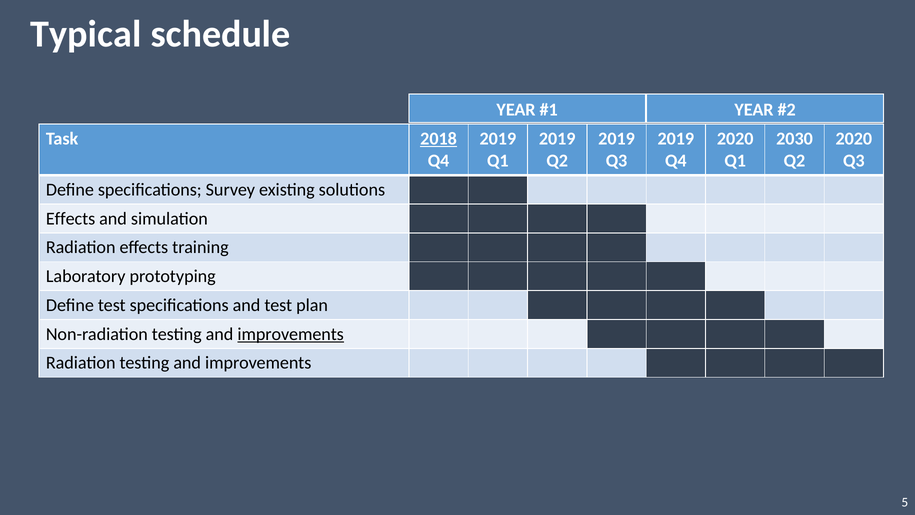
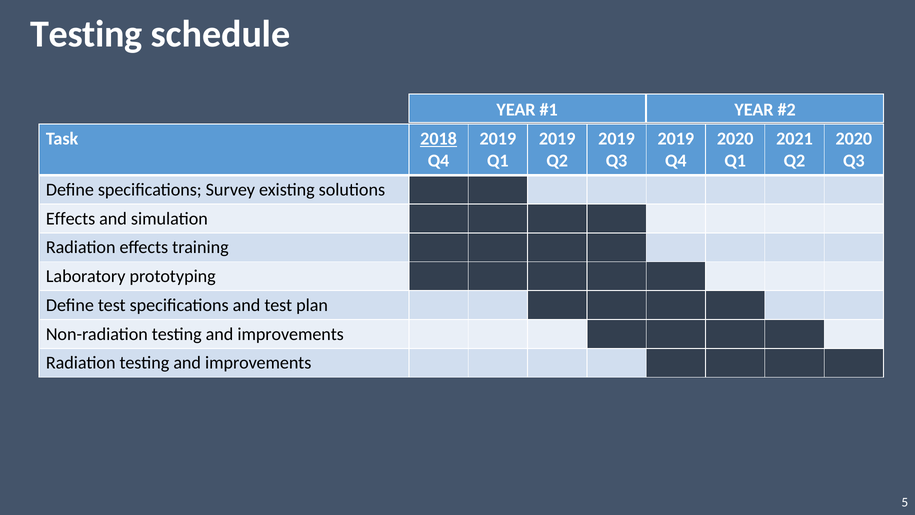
Typical at (86, 34): Typical -> Testing
2030: 2030 -> 2021
improvements at (291, 334) underline: present -> none
